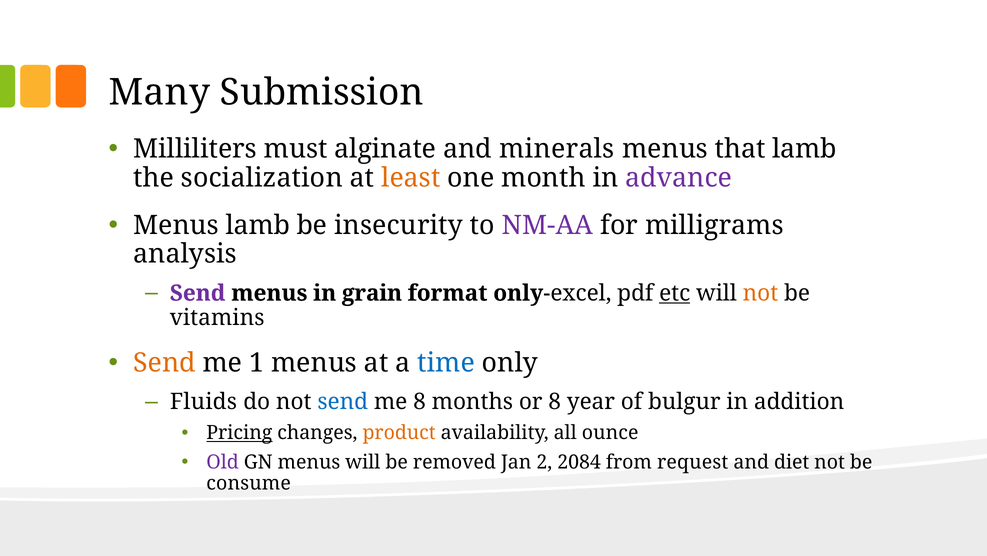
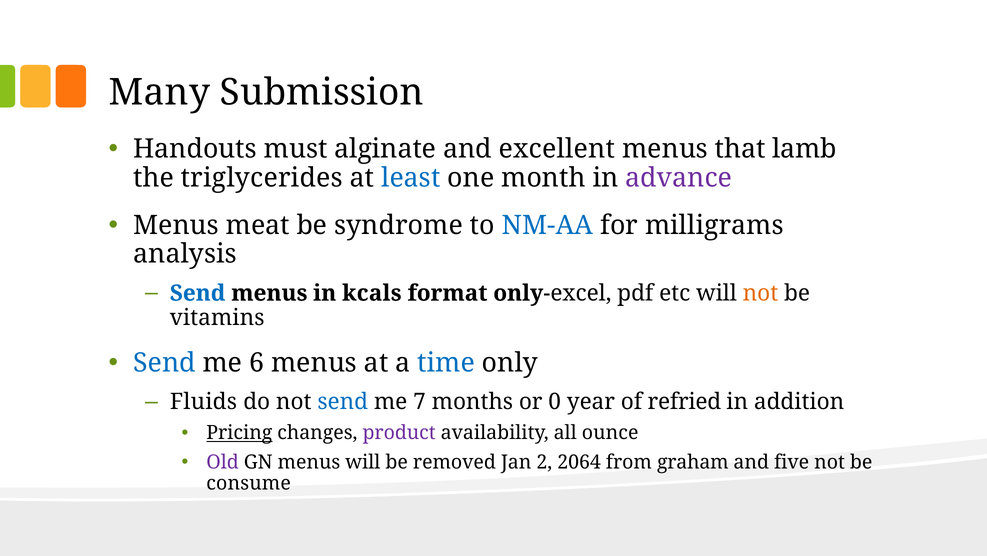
Milliliters: Milliliters -> Handouts
minerals: minerals -> excellent
socialization: socialization -> triglycerides
least colour: orange -> blue
Menus lamb: lamb -> meat
insecurity: insecurity -> syndrome
NM-AA colour: purple -> blue
Send at (198, 293) colour: purple -> blue
grain: grain -> kcals
etc underline: present -> none
Send at (165, 362) colour: orange -> blue
1: 1 -> 6
me 8: 8 -> 7
or 8: 8 -> 0
bulgur: bulgur -> refried
product colour: orange -> purple
2084: 2084 -> 2064
request: request -> graham
diet: diet -> five
